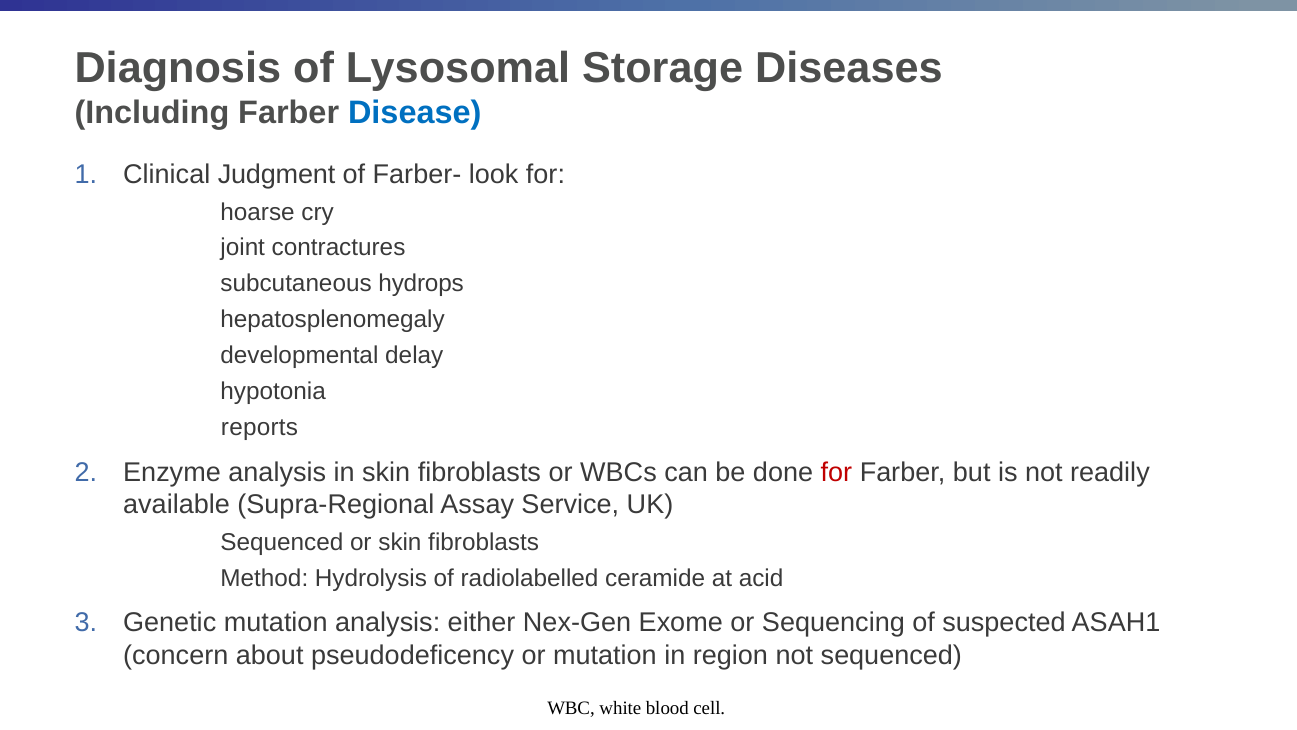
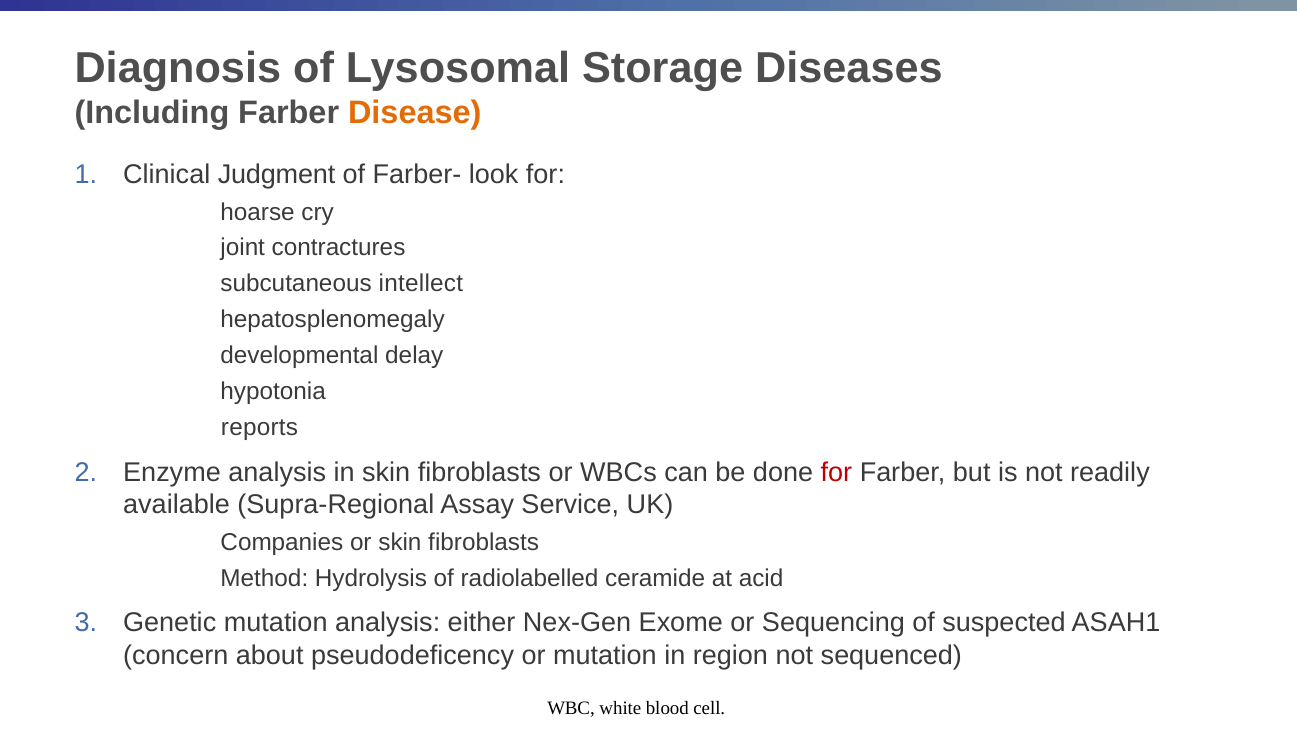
Disease colour: blue -> orange
hydrops: hydrops -> intellect
Sequenced at (282, 542): Sequenced -> Companies
